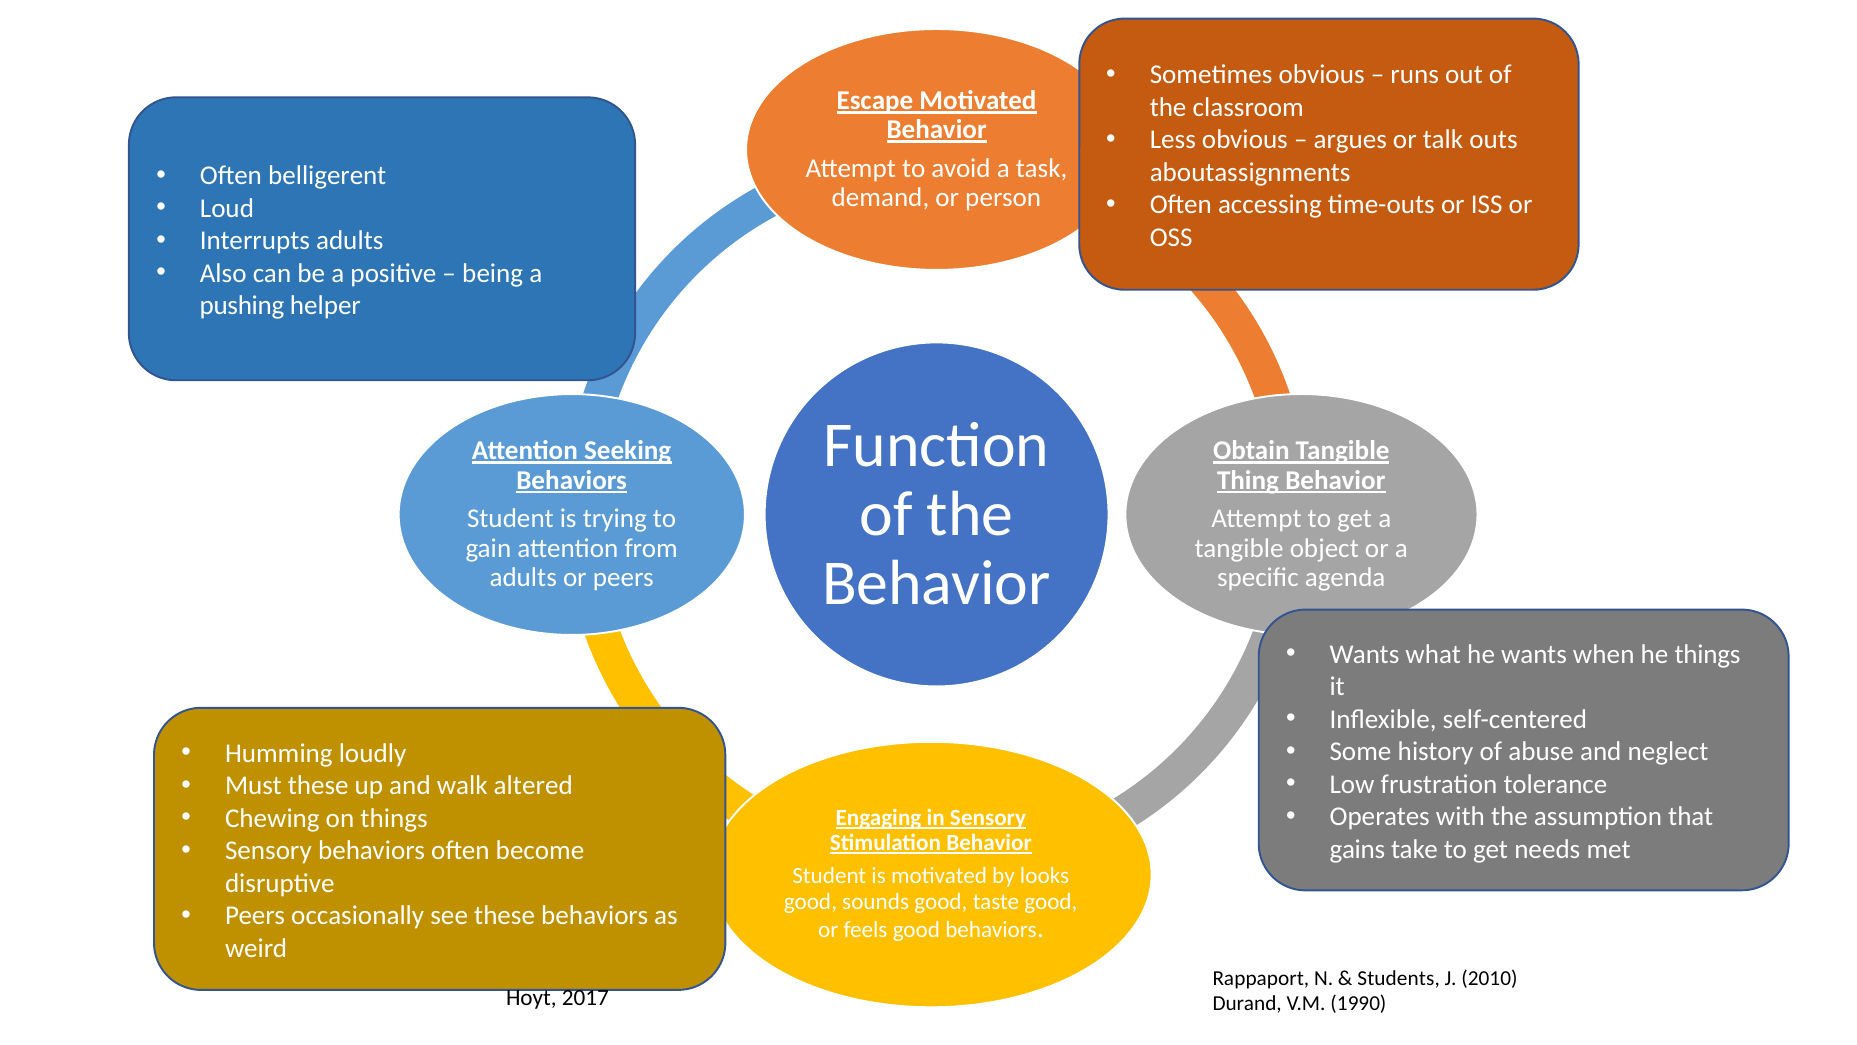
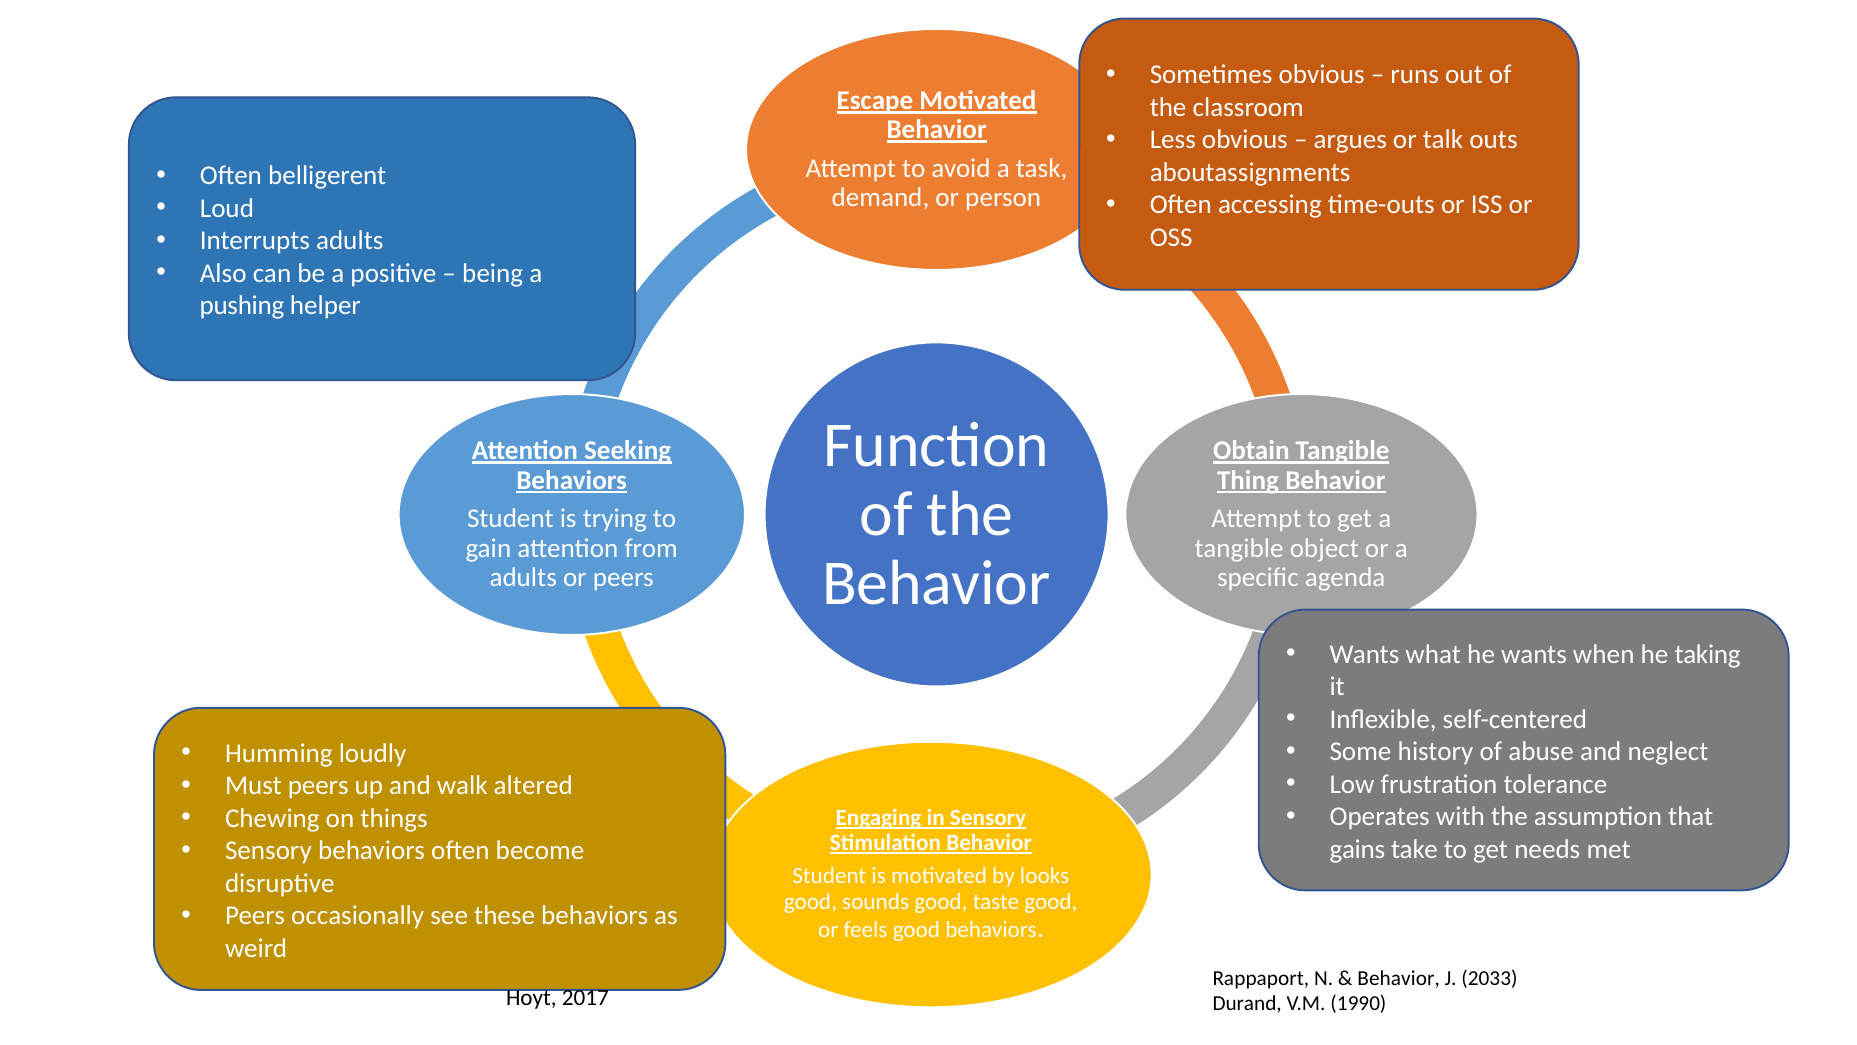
he things: things -> taking
Must these: these -> peers
Students at (1399, 978): Students -> Behavior
2010: 2010 -> 2033
